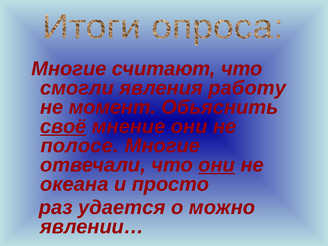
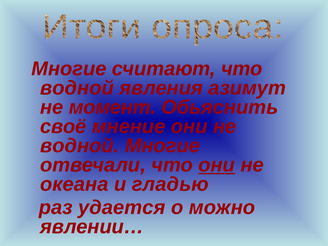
смогли at (77, 88): смогли -> водной
работу: работу -> азимут
своё underline: present -> none
полосе at (80, 146): полосе -> водной
просто: просто -> гладью
